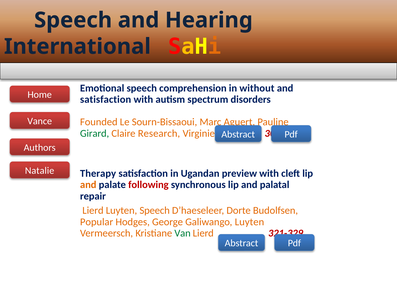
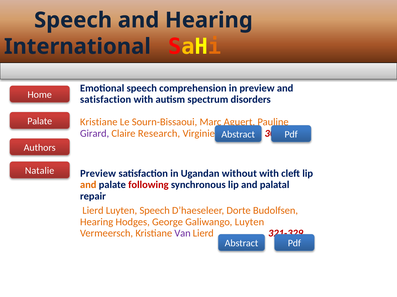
in without: without -> preview
Vance at (40, 121): Vance -> Palate
Founded at (99, 122): Founded -> Kristiane
Girard colour: green -> purple
Therapy at (98, 174): Therapy -> Preview
preview: preview -> without
Popular at (97, 222): Popular -> Hearing
Van colour: green -> purple
